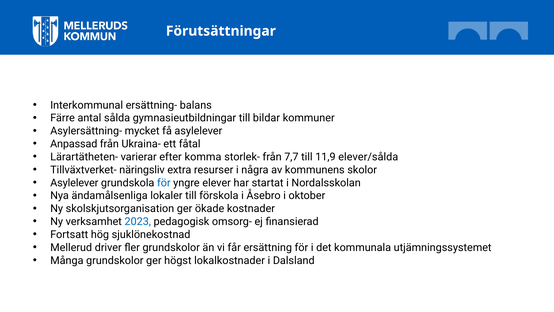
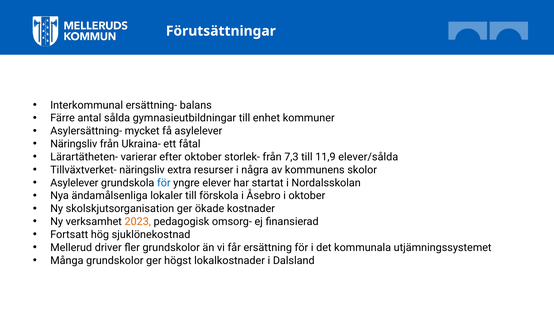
bildar: bildar -> enhet
Anpassad at (74, 144): Anpassad -> Näringsliv
efter komma: komma -> oktober
7,7: 7,7 -> 7,3
2023 colour: blue -> orange
